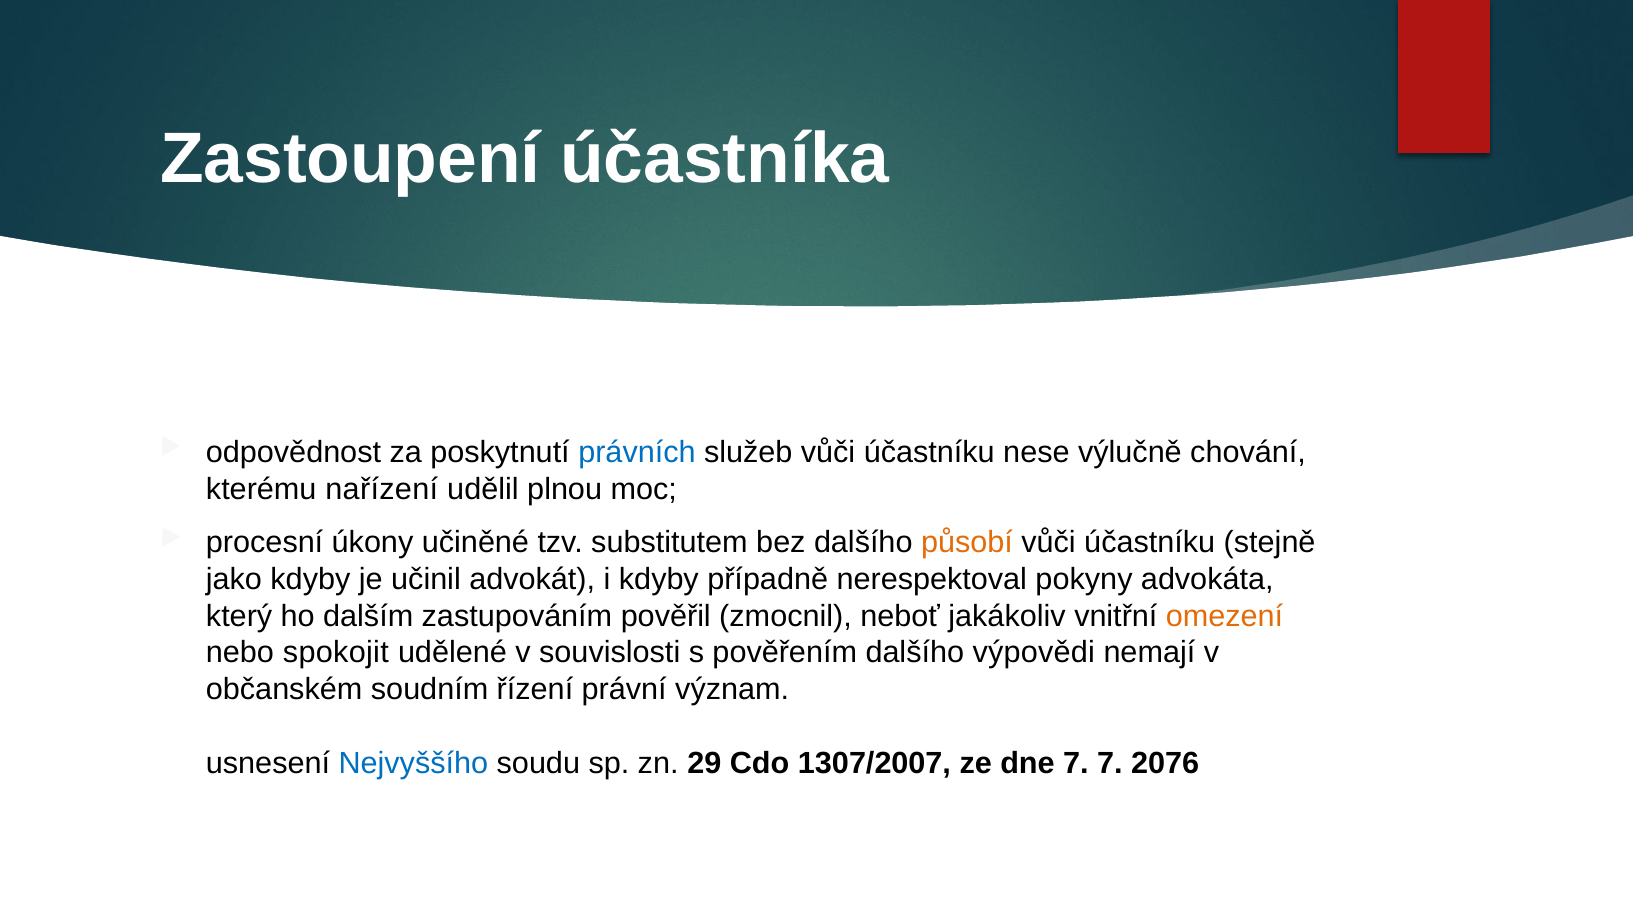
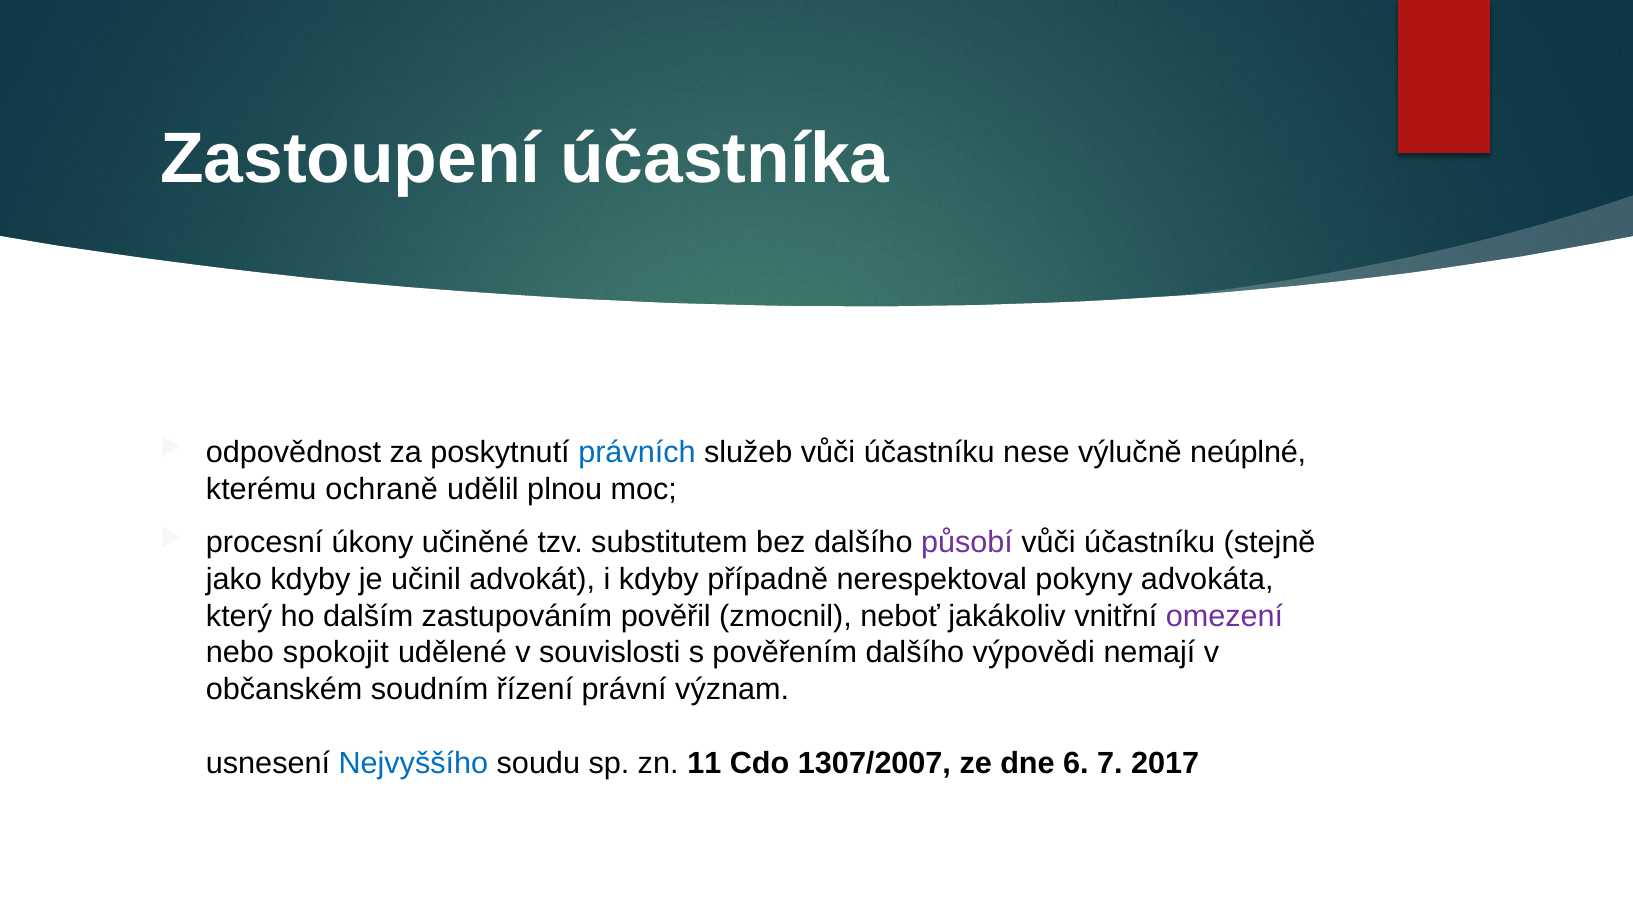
chování: chování -> neúplné
nařízení: nařízení -> ochraně
působí colour: orange -> purple
omezení colour: orange -> purple
29: 29 -> 11
dne 7: 7 -> 6
2076: 2076 -> 2017
